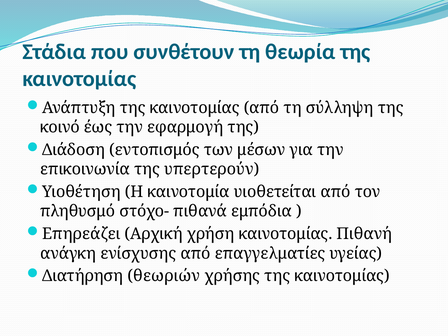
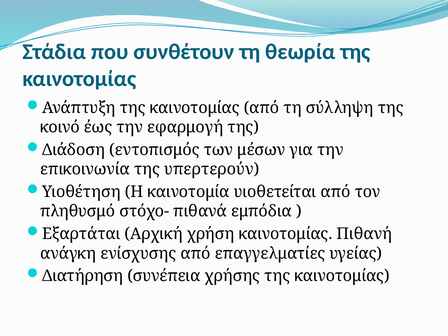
Επηρεάζει: Επηρεάζει -> Εξαρτάται
θεωριών: θεωριών -> συνέπεια
